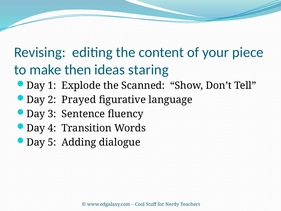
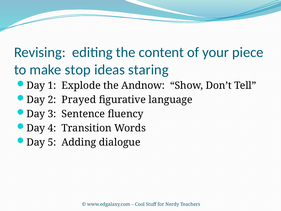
then: then -> stop
Scanned: Scanned -> Andnow
